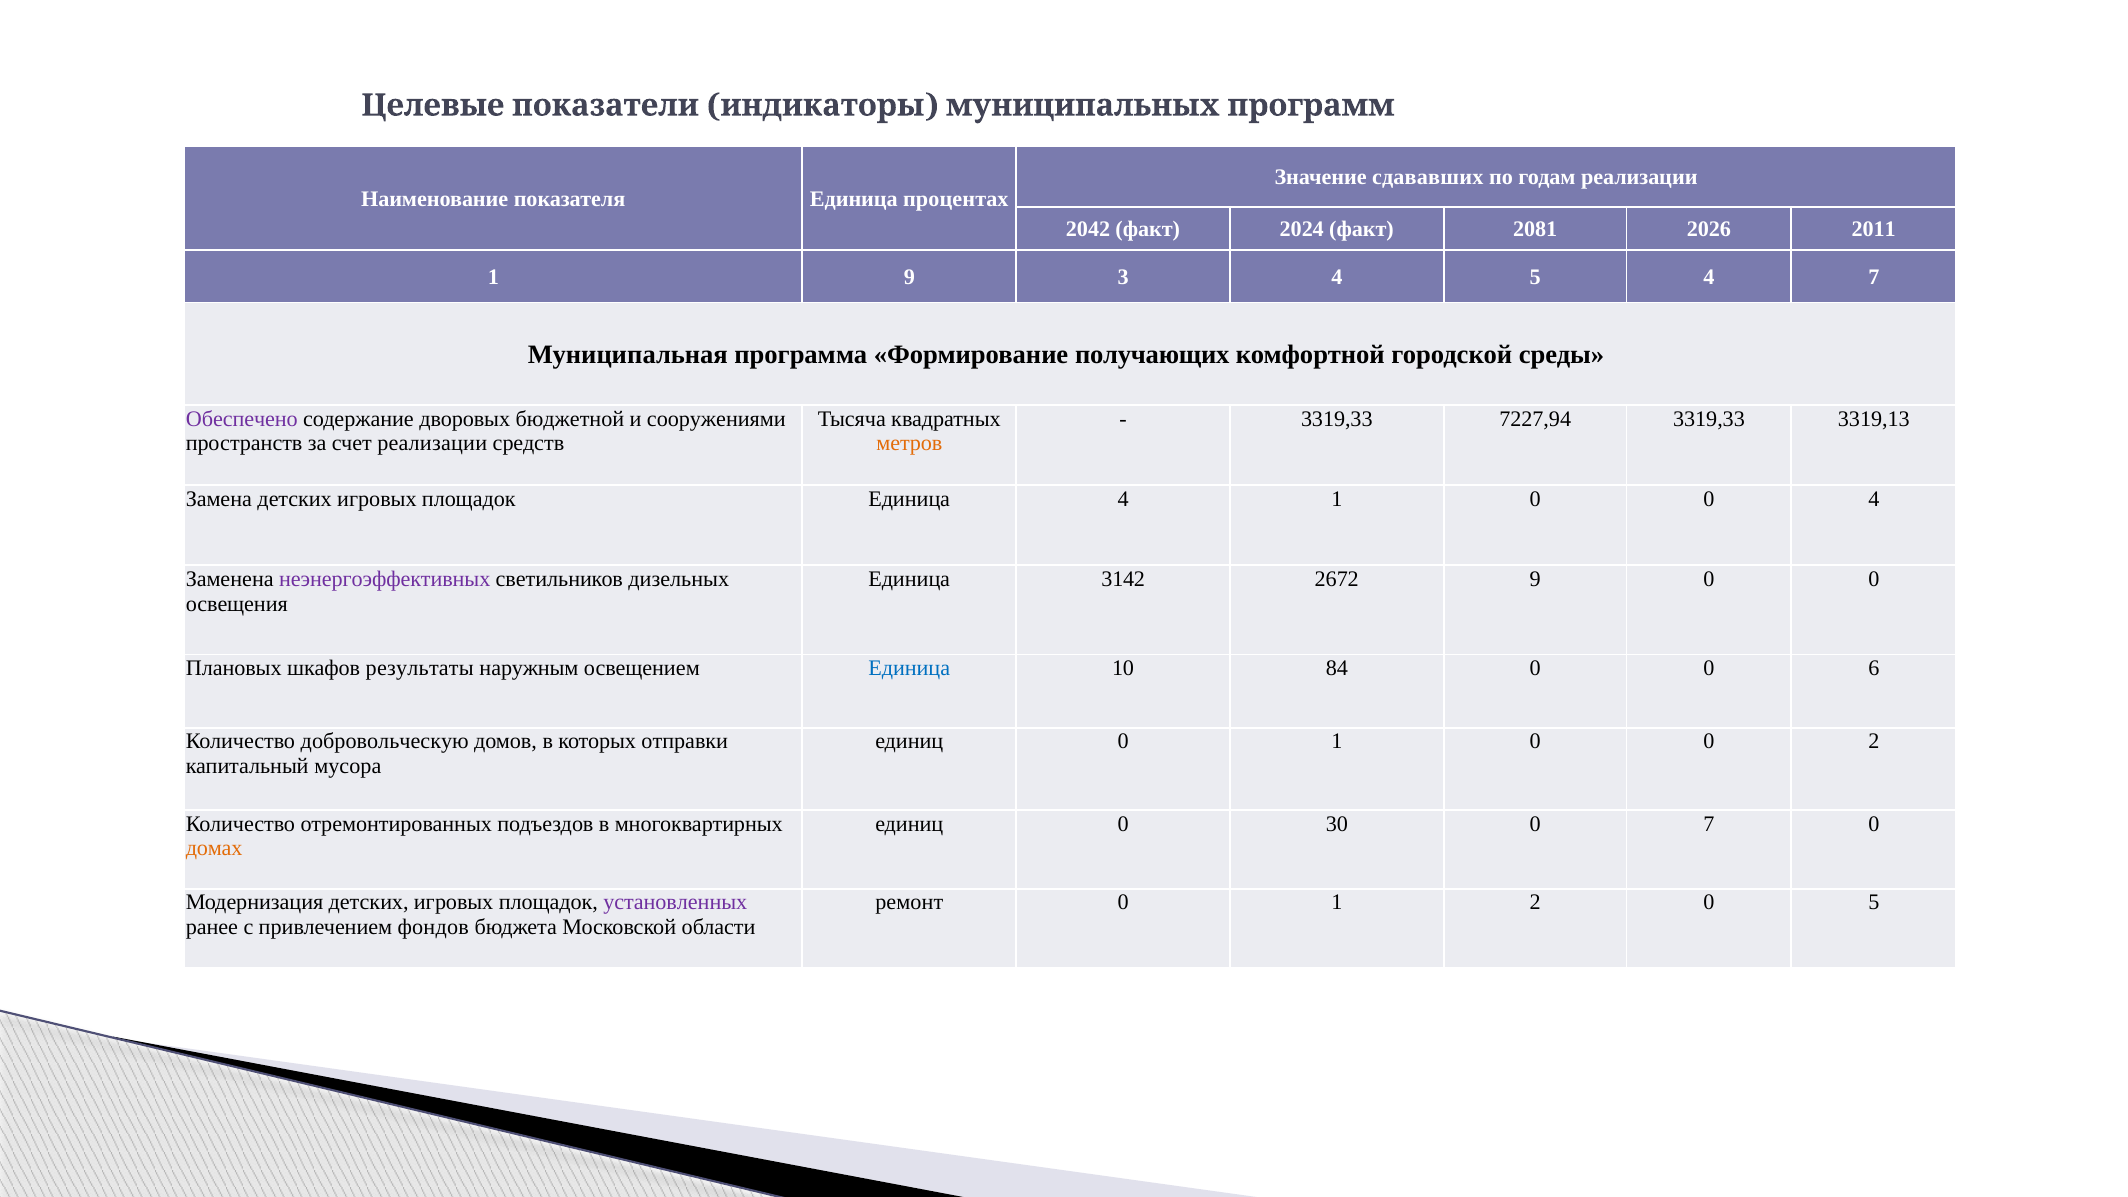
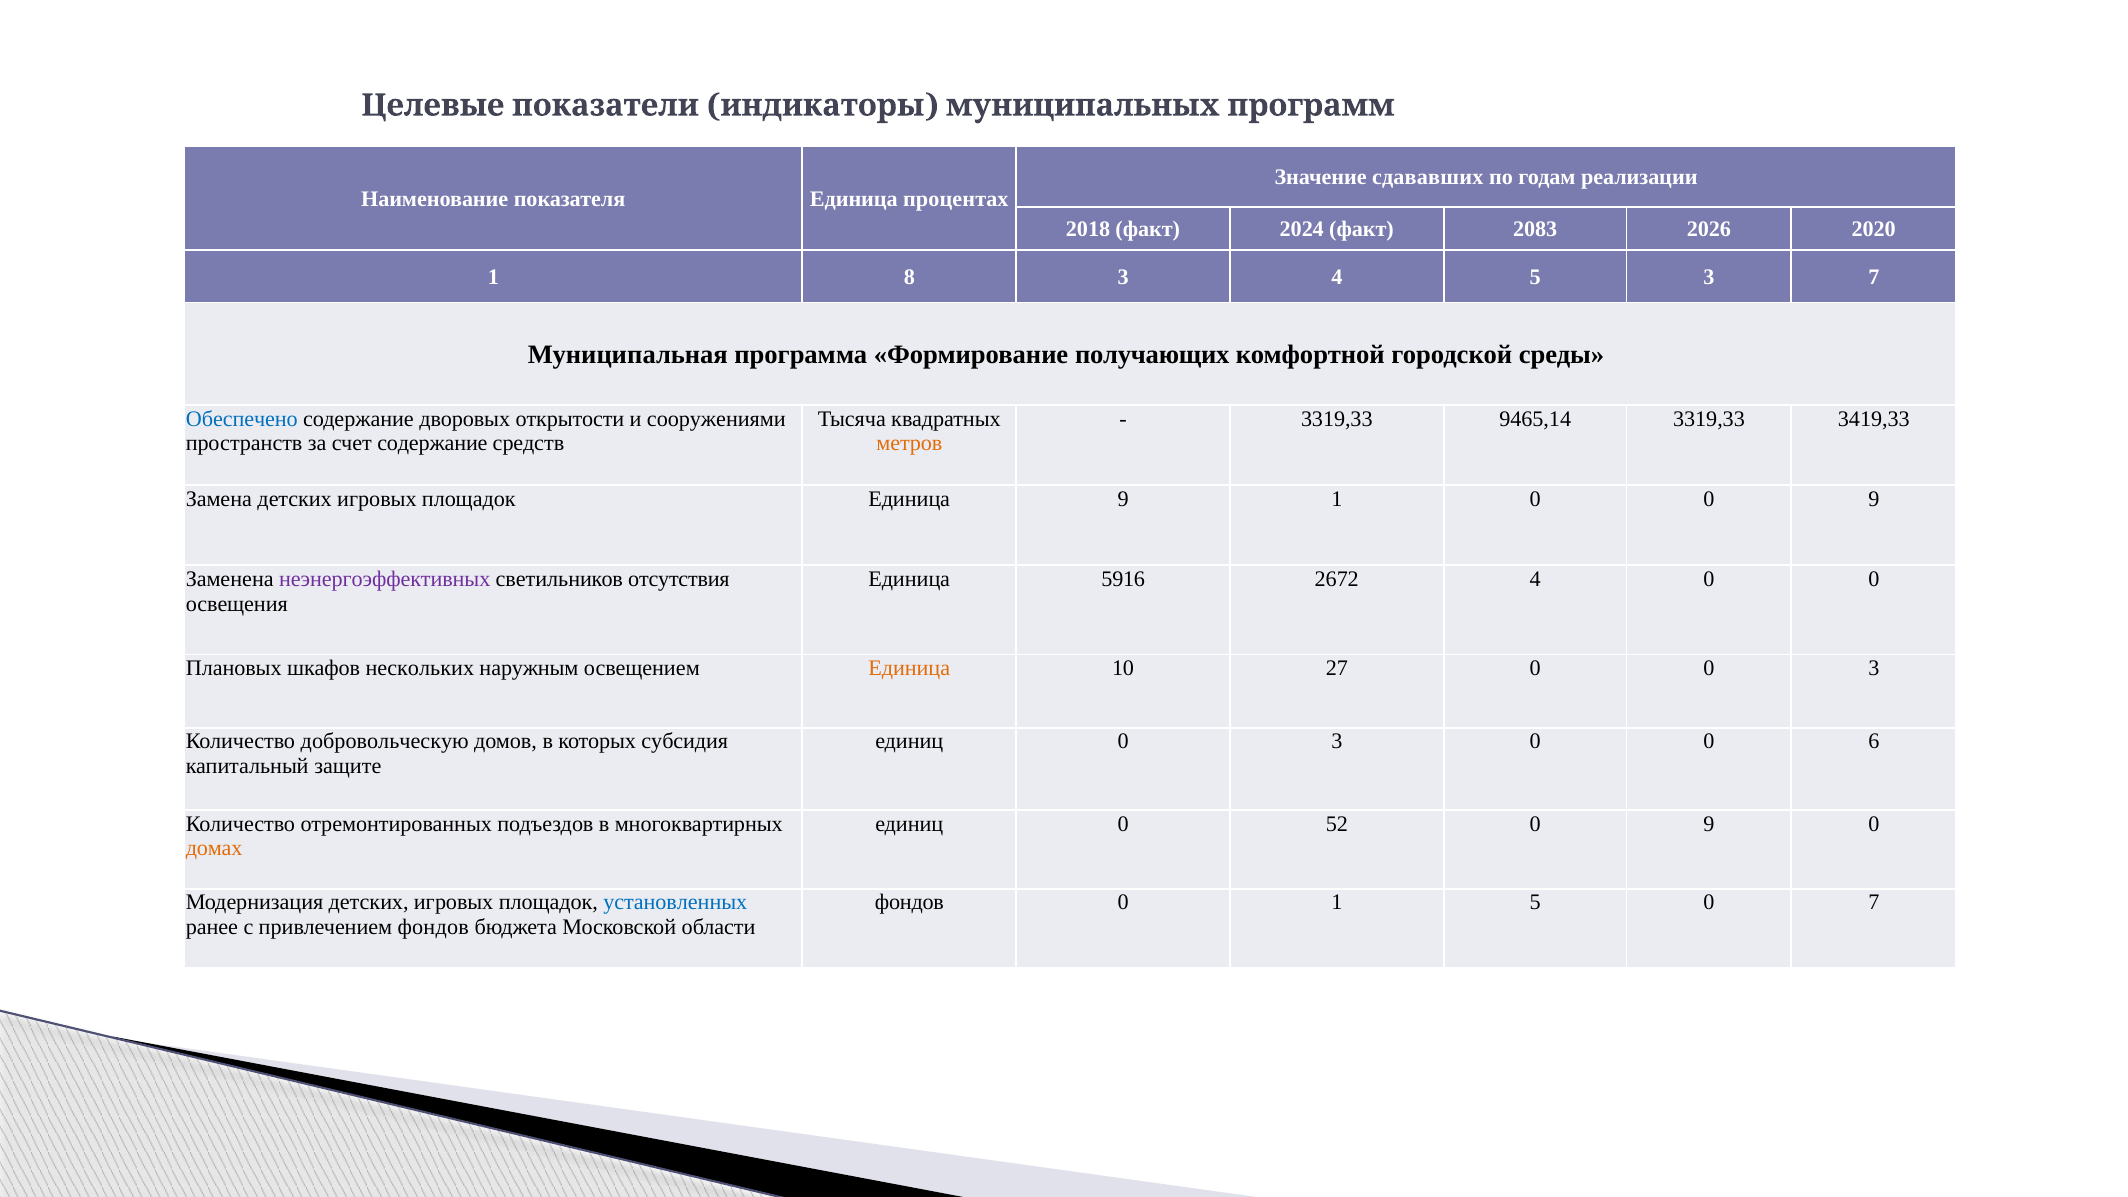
2042: 2042 -> 2018
2081: 2081 -> 2083
2011: 2011 -> 2020
1 9: 9 -> 8
5 4: 4 -> 3
Обеспечено colour: purple -> blue
бюджетной: бюджетной -> открытости
7227,94: 7227,94 -> 9465,14
3319,13: 3319,13 -> 3419,33
счет реализации: реализации -> содержание
Единица 4: 4 -> 9
0 0 4: 4 -> 9
дизельных: дизельных -> отсутствия
3142: 3142 -> 5916
2672 9: 9 -> 4
результаты: результаты -> нескольких
Единица at (909, 668) colour: blue -> orange
84: 84 -> 27
0 0 6: 6 -> 3
отправки: отправки -> субсидия
единиц 0 1: 1 -> 3
0 2: 2 -> 6
мусора: мусора -> защите
30: 30 -> 52
7 at (1709, 824): 7 -> 9
установленных colour: purple -> blue
ремонт at (909, 903): ремонт -> фондов
1 2: 2 -> 5
0 5: 5 -> 7
